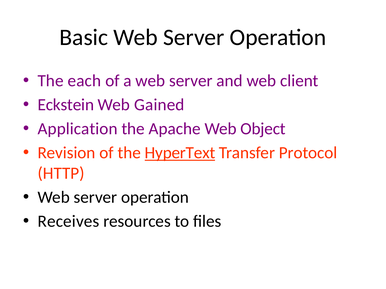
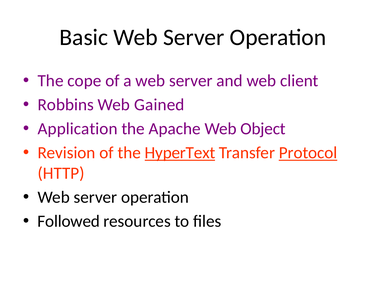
each: each -> cope
Eckstein: Eckstein -> Robbins
Protocol underline: none -> present
Receives: Receives -> Followed
